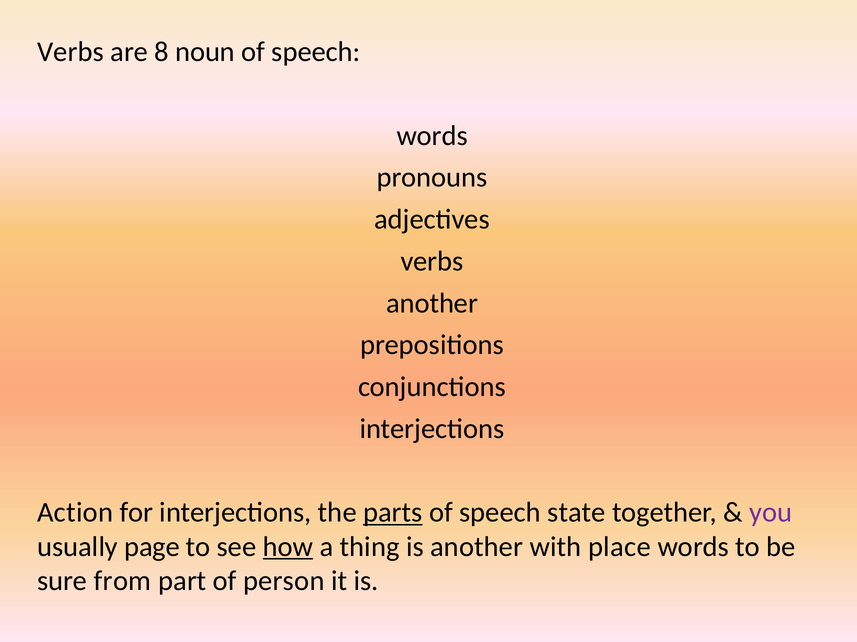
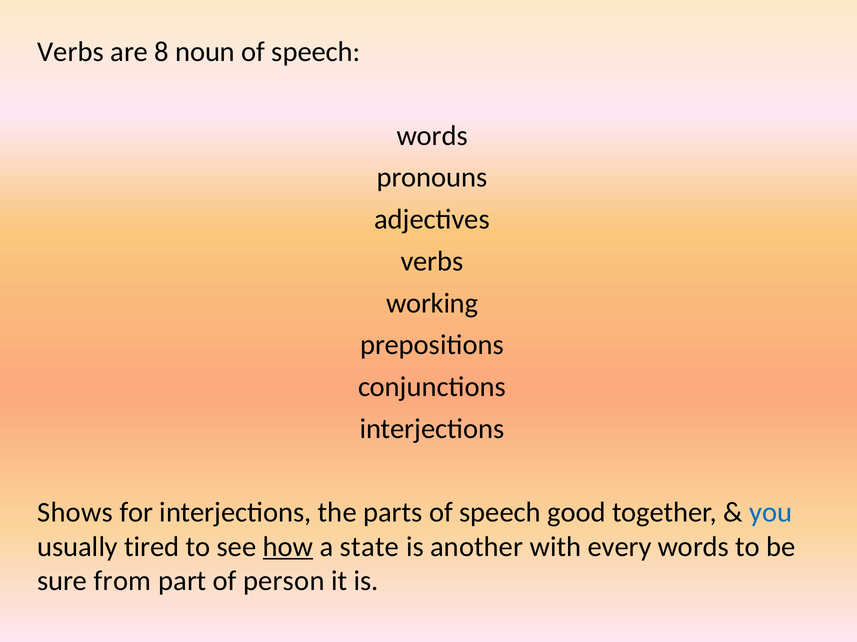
another at (432, 303): another -> working
Action: Action -> Shows
parts underline: present -> none
state: state -> good
you colour: purple -> blue
page: page -> tired
thing: thing -> state
place: place -> every
